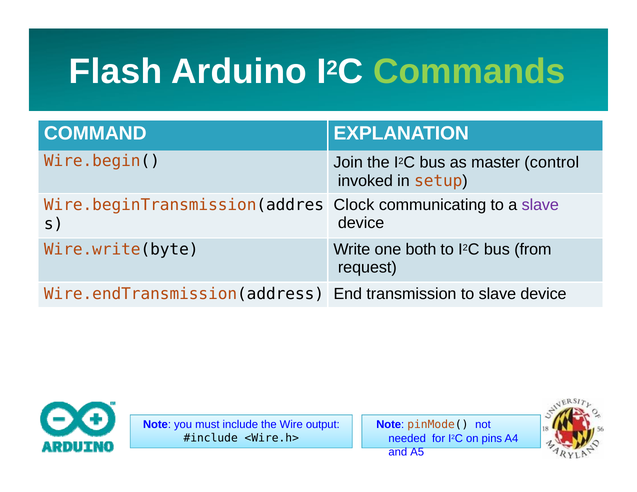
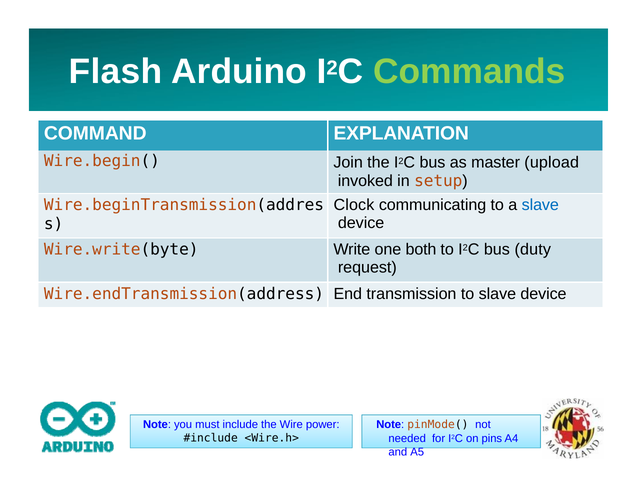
control: control -> upload
slave at (540, 205) colour: purple -> blue
from: from -> duty
output: output -> power
